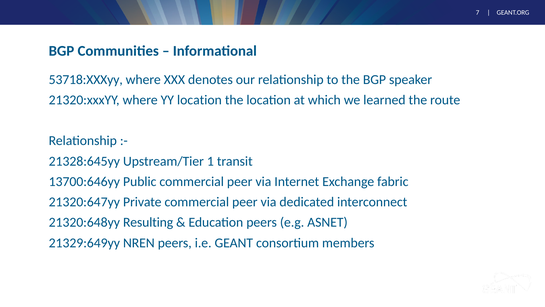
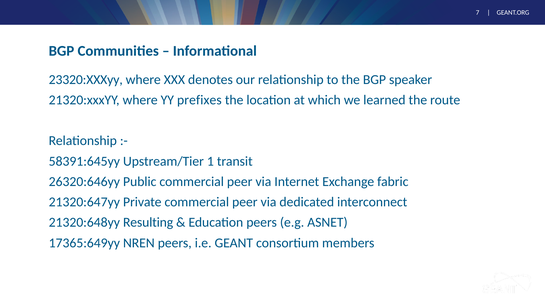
53718:XXXyy: 53718:XXXyy -> 23320:XXXyy
YY location: location -> prefixes
21328:645yy: 21328:645yy -> 58391:645yy
13700:646yy: 13700:646yy -> 26320:646yy
21329:649yy: 21329:649yy -> 17365:649yy
